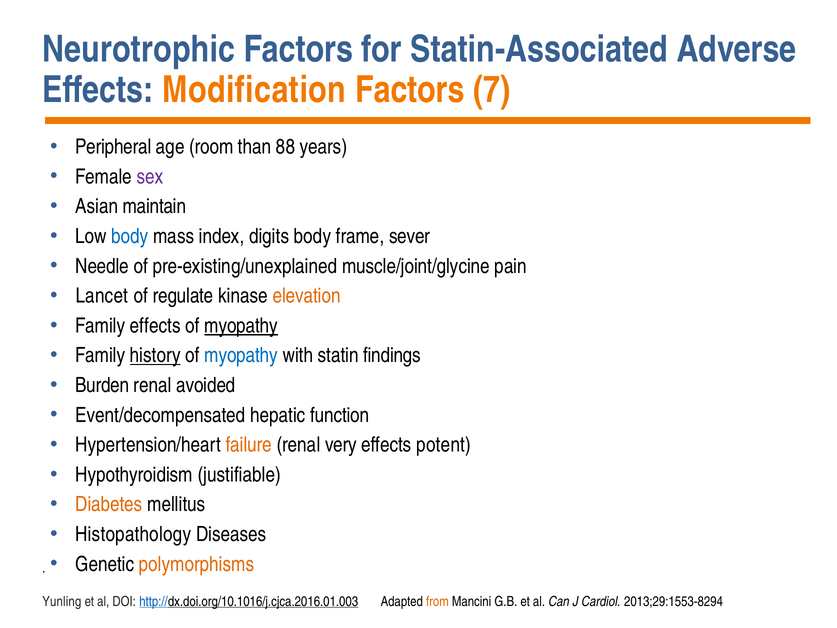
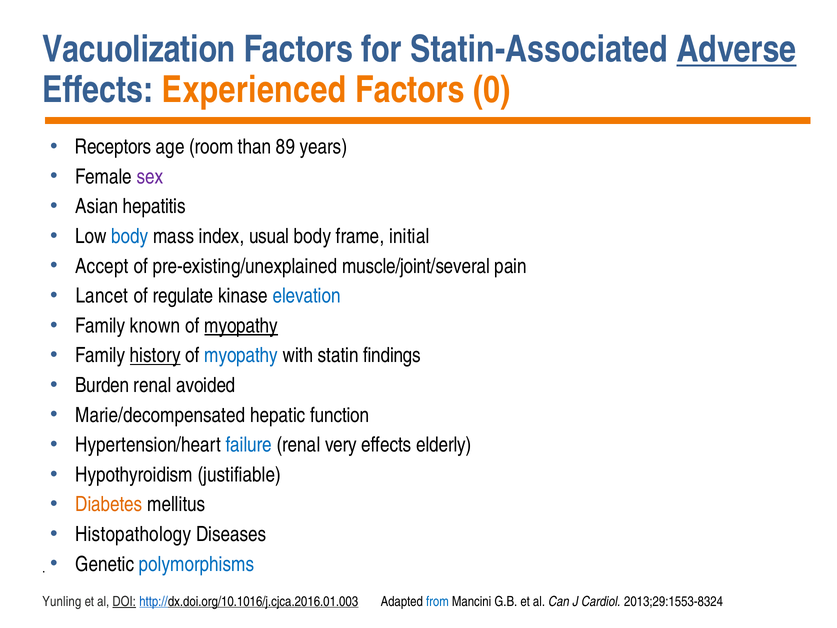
Neurotrophic: Neurotrophic -> Vacuolization
Adverse underline: none -> present
Modification: Modification -> Experienced
7: 7 -> 0
Peripheral: Peripheral -> Receptors
88: 88 -> 89
maintain: maintain -> hepatitis
digits: digits -> usual
sever: sever -> initial
Needle: Needle -> Accept
muscle/joint/glycine: muscle/joint/glycine -> muscle/joint/several
elevation colour: orange -> blue
Family effects: effects -> known
Event/decompensated: Event/decompensated -> Marie/decompensated
failure colour: orange -> blue
potent: potent -> elderly
polymorphisms colour: orange -> blue
DOI underline: none -> present
from colour: orange -> blue
2013;29:1553-8294: 2013;29:1553-8294 -> 2013;29:1553-8324
